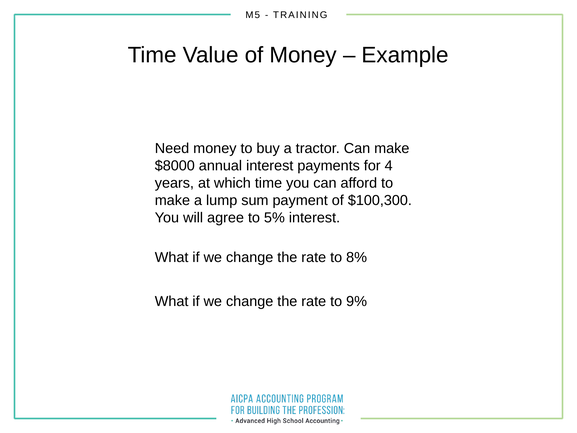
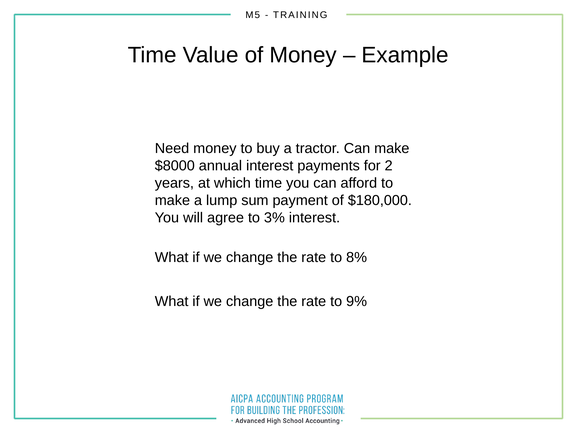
4: 4 -> 2
$100,300: $100,300 -> $180,000
5%: 5% -> 3%
